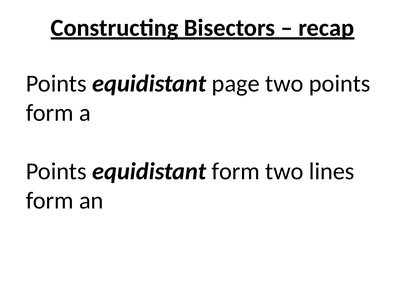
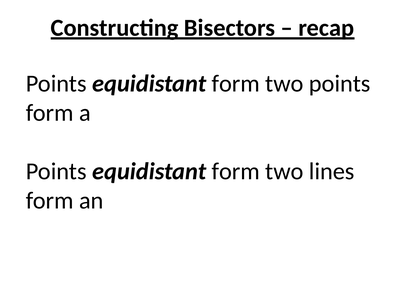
page at (236, 84): page -> form
